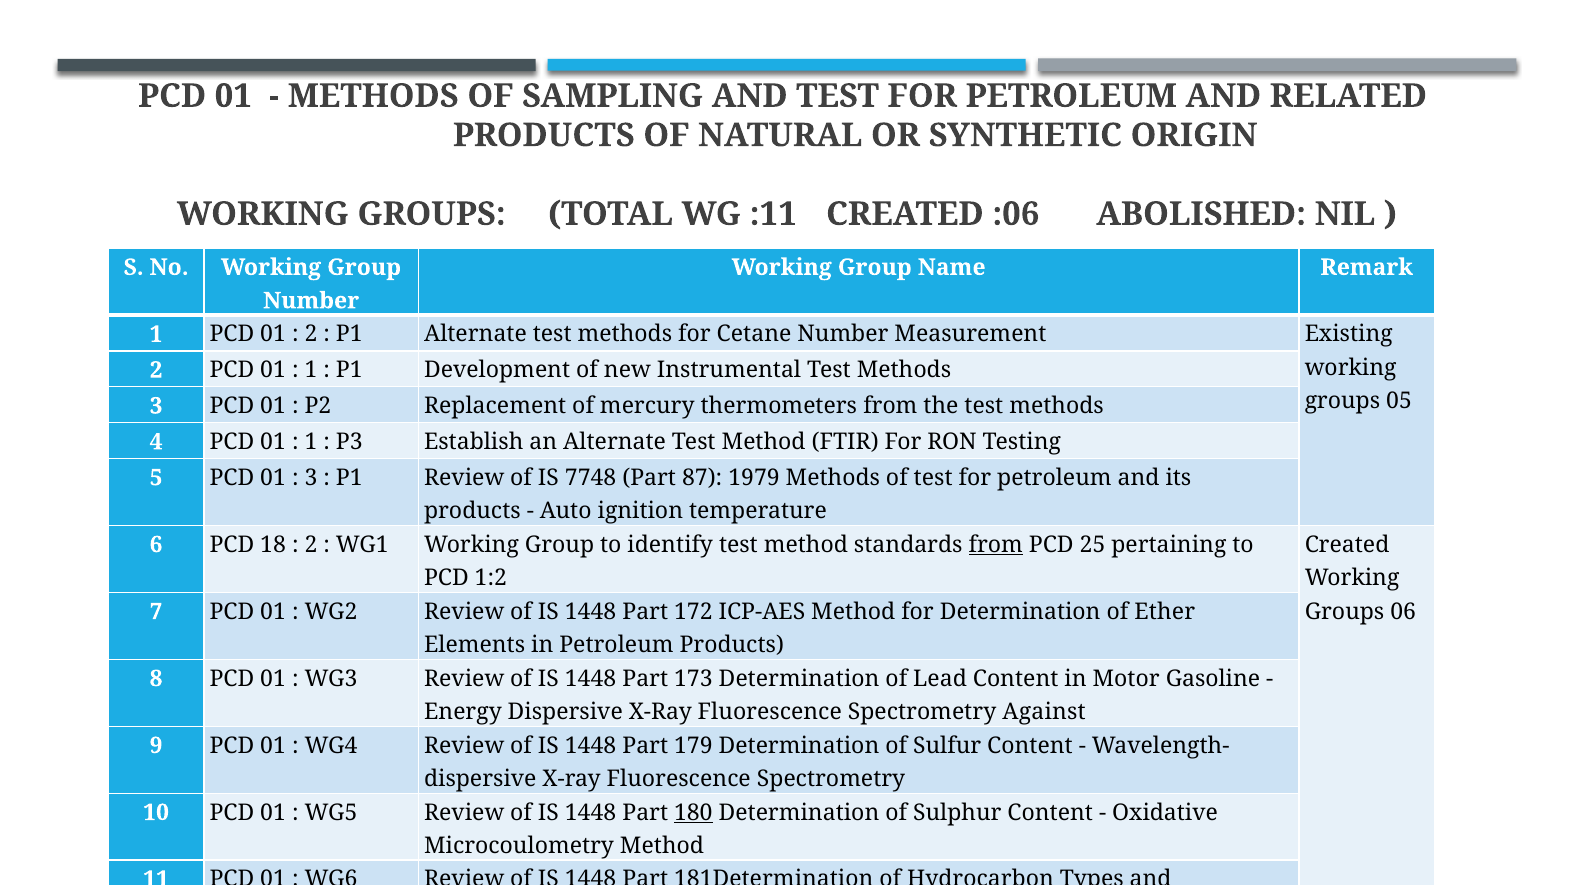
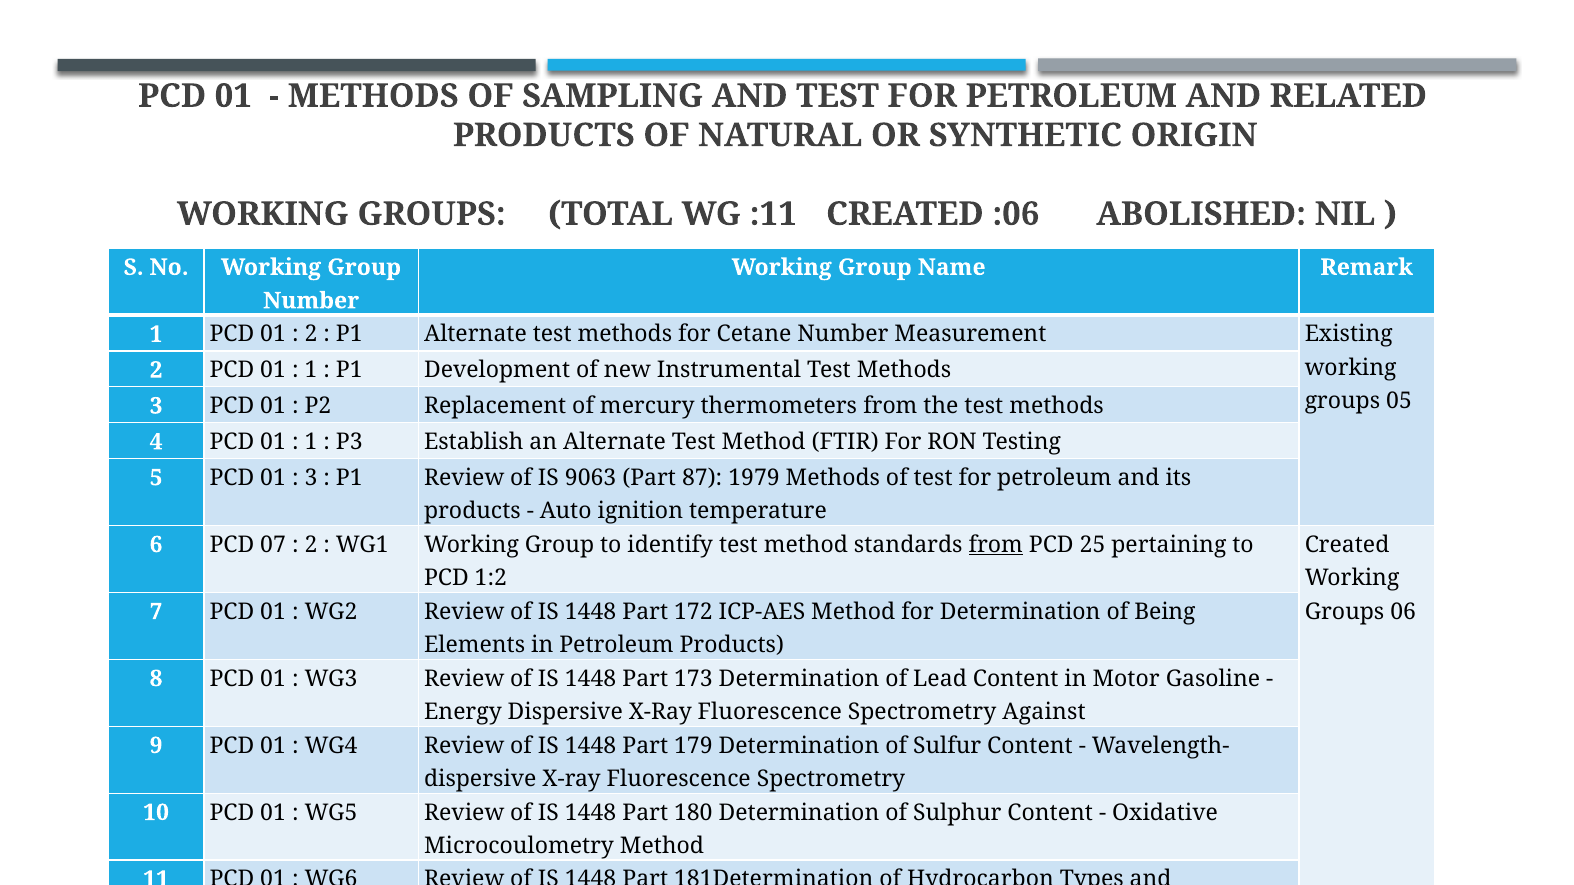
7748: 7748 -> 9063
18: 18 -> 07
Ether: Ether -> Being
180 underline: present -> none
